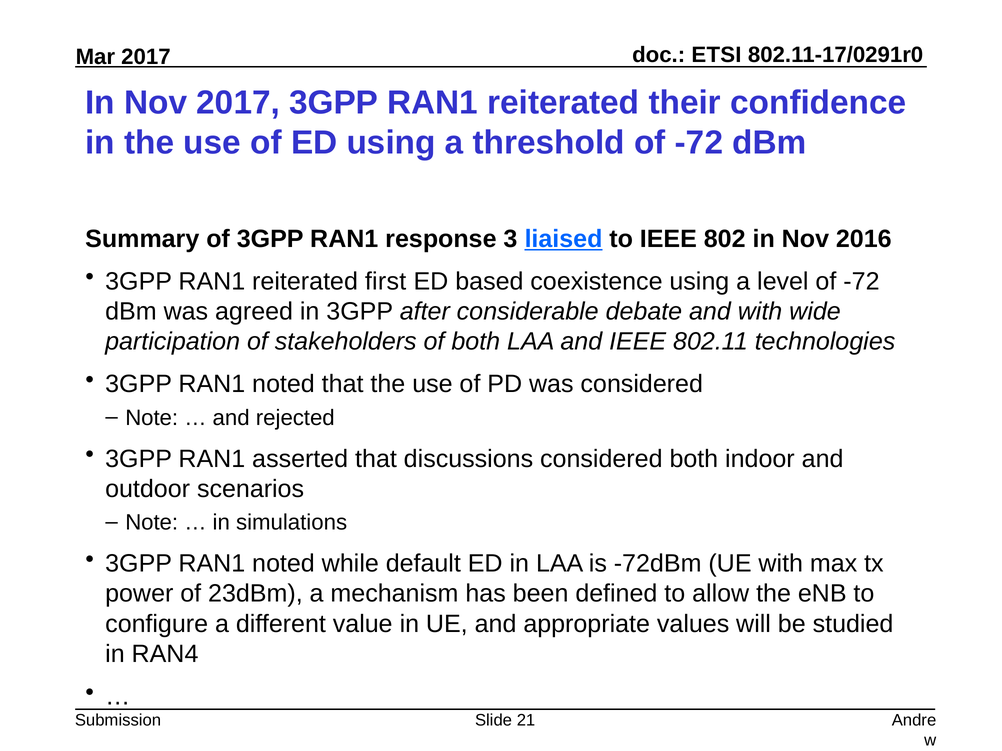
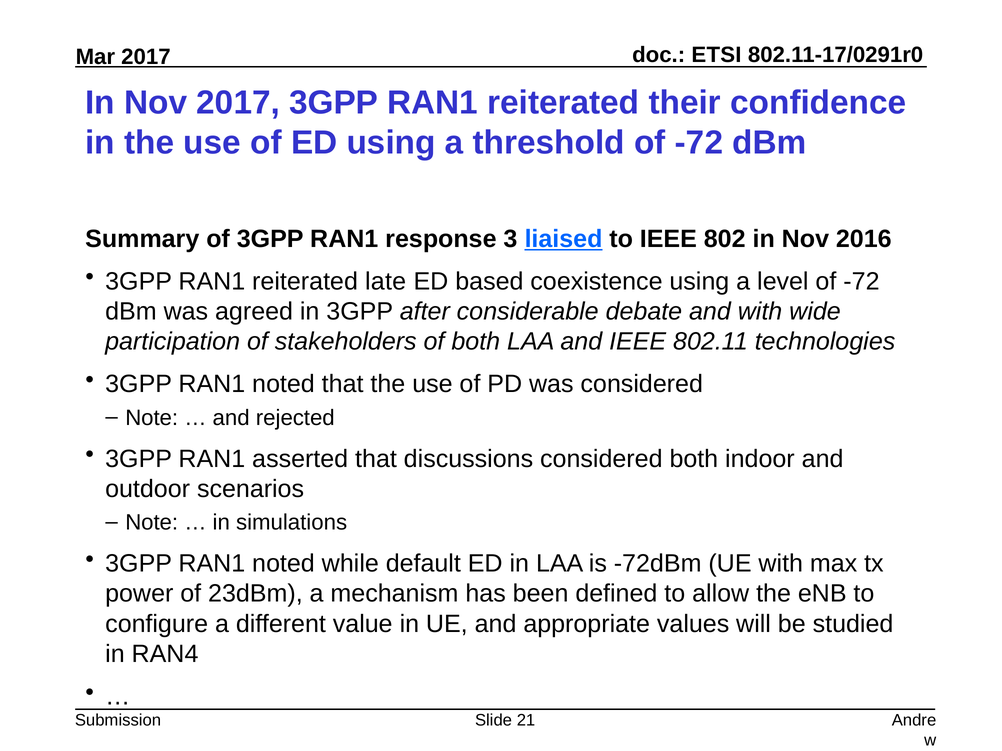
first: first -> late
